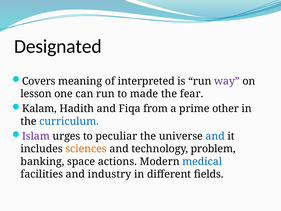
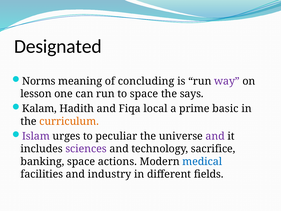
Covers: Covers -> Norms
interpreted: interpreted -> concluding
to made: made -> space
fear: fear -> says
from: from -> local
other: other -> basic
curriculum colour: blue -> orange
and at (215, 136) colour: blue -> purple
sciences colour: orange -> purple
problem: problem -> sacrifice
